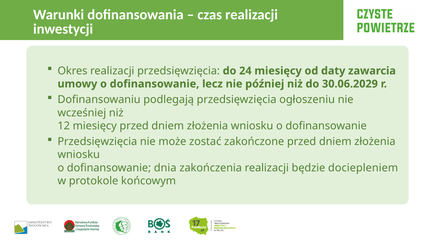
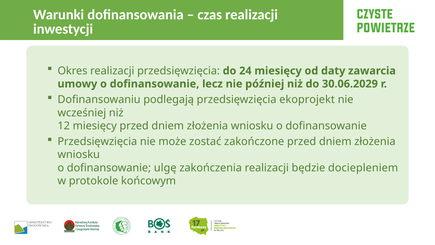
ogłoszeniu: ogłoszeniu -> ekoprojekt
dnia: dnia -> ulgę
